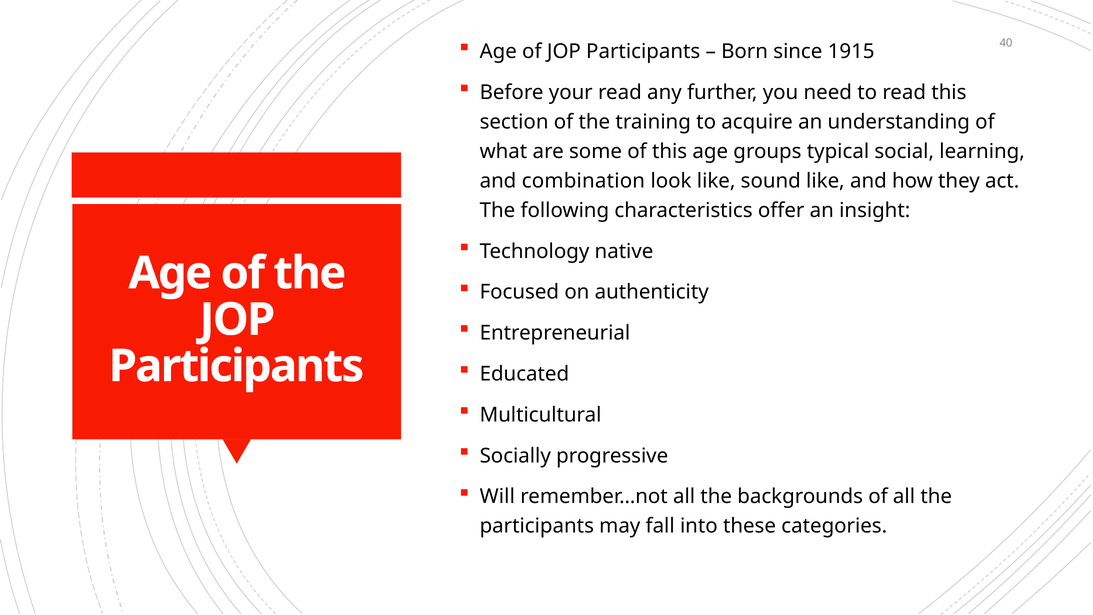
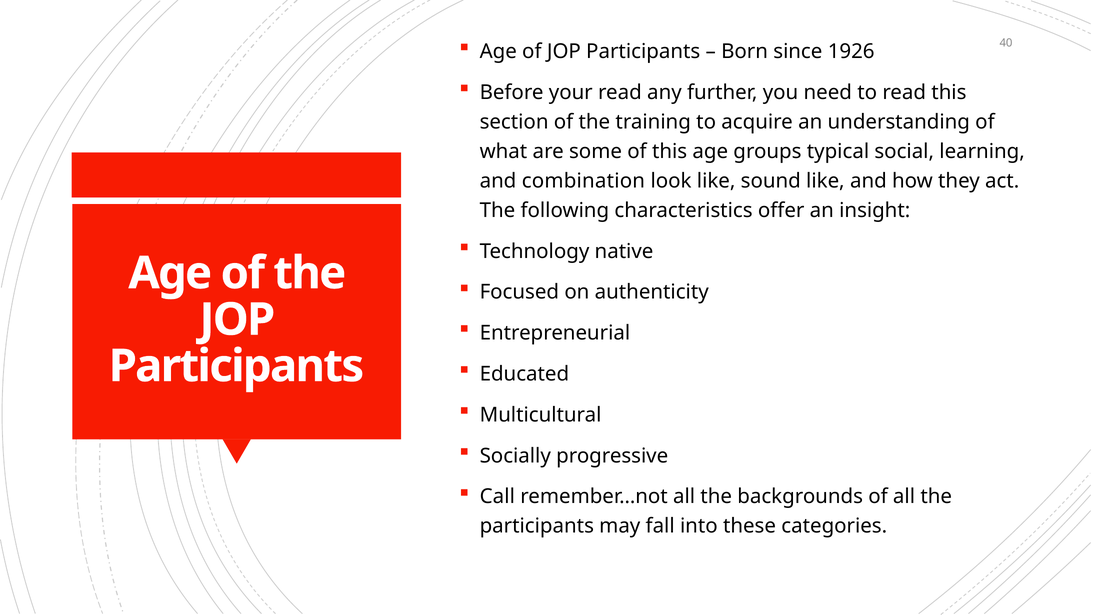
1915: 1915 -> 1926
Will: Will -> Call
